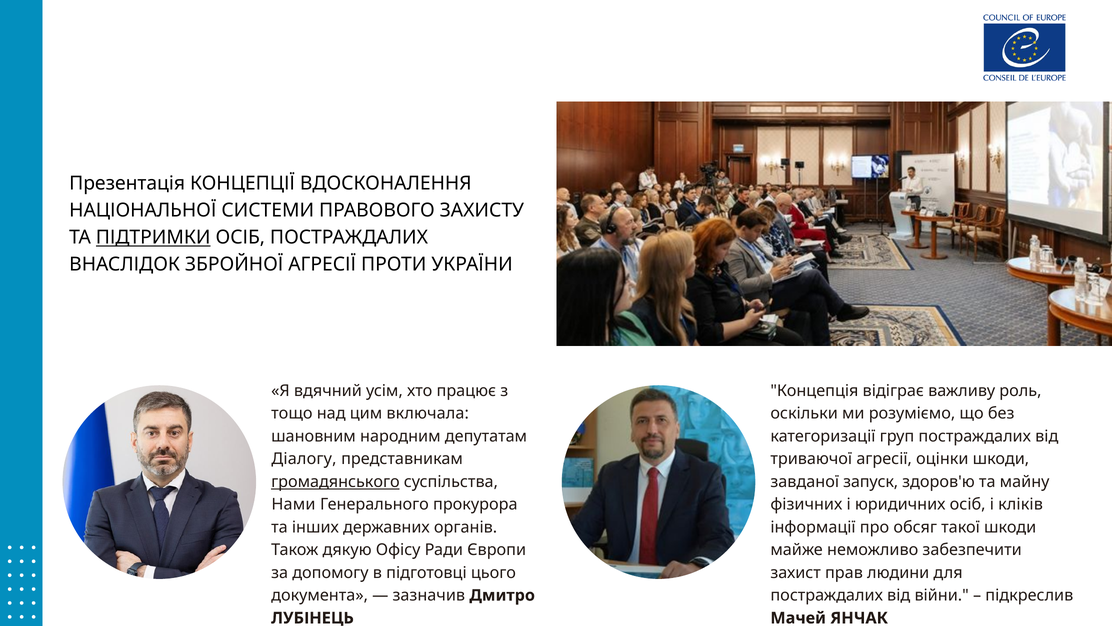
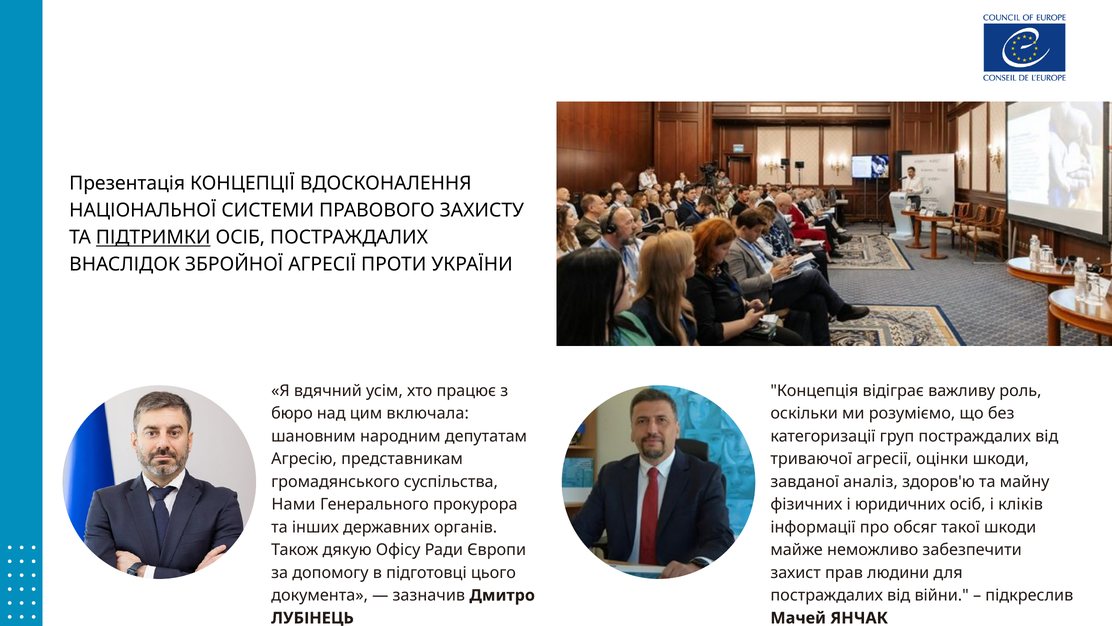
тощо: тощо -> бюро
Діалогу: Діалогу -> Агресію
громадянського underline: present -> none
запуск: запуск -> аналіз
